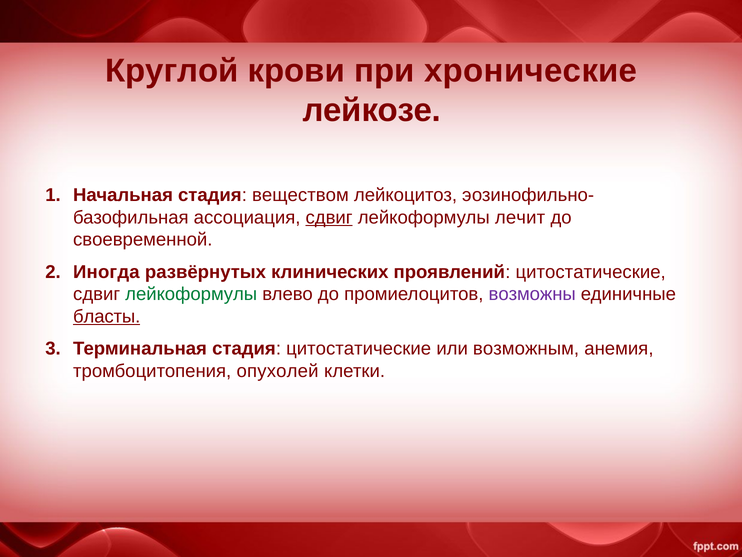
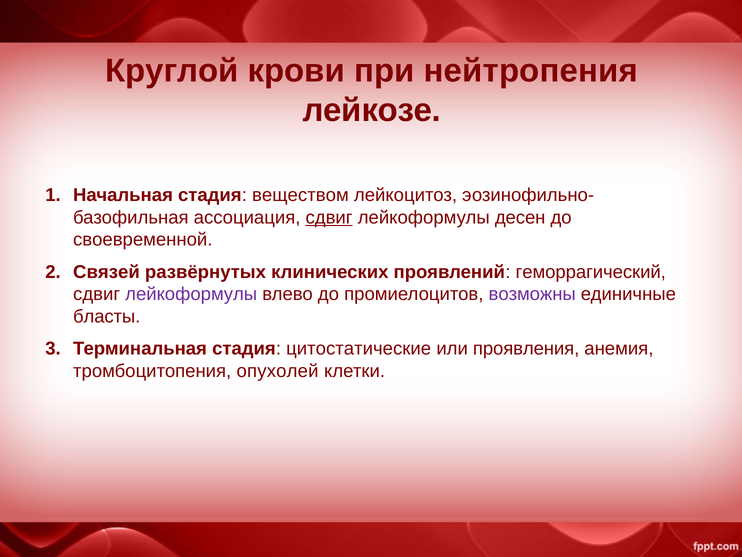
хронические: хронические -> нейтропения
лечит: лечит -> десен
Иногда: Иногда -> Связей
проявлений цитостатические: цитостатические -> геморрагический
лейкоформулы at (191, 294) colour: green -> purple
бласты underline: present -> none
возможным: возможным -> проявления
